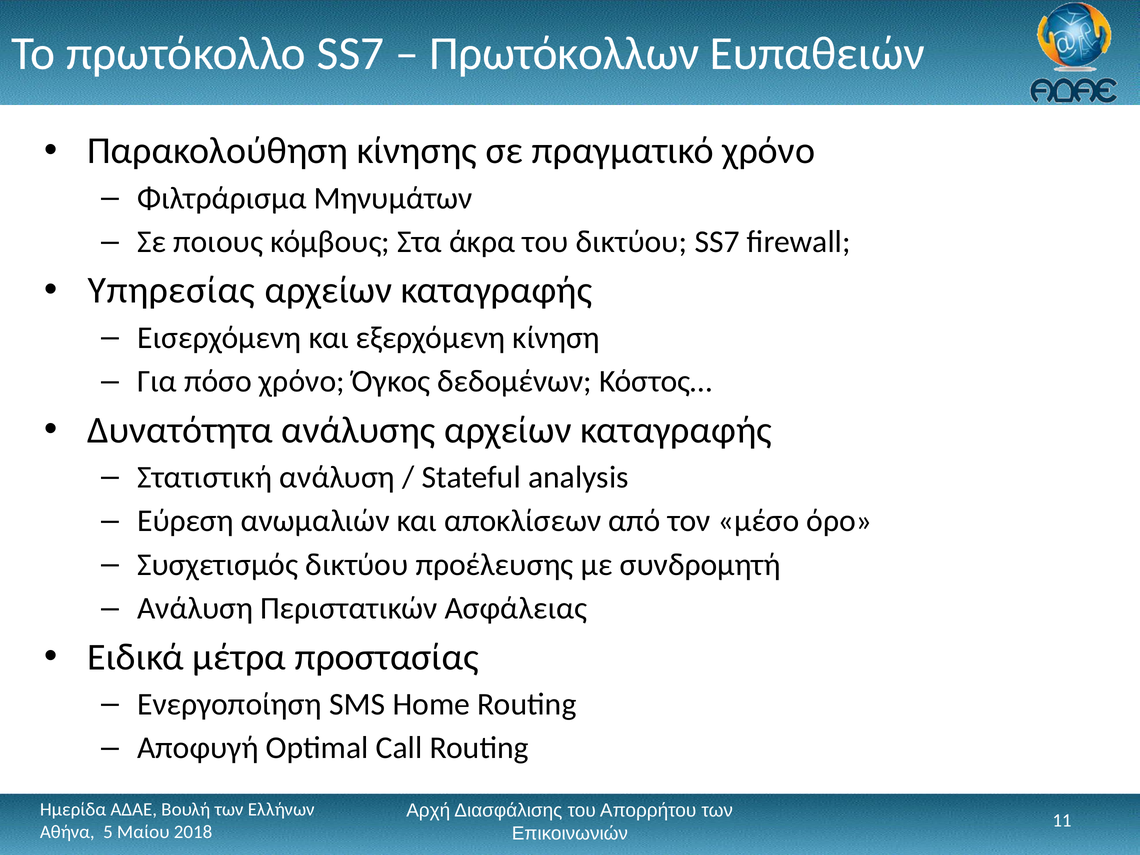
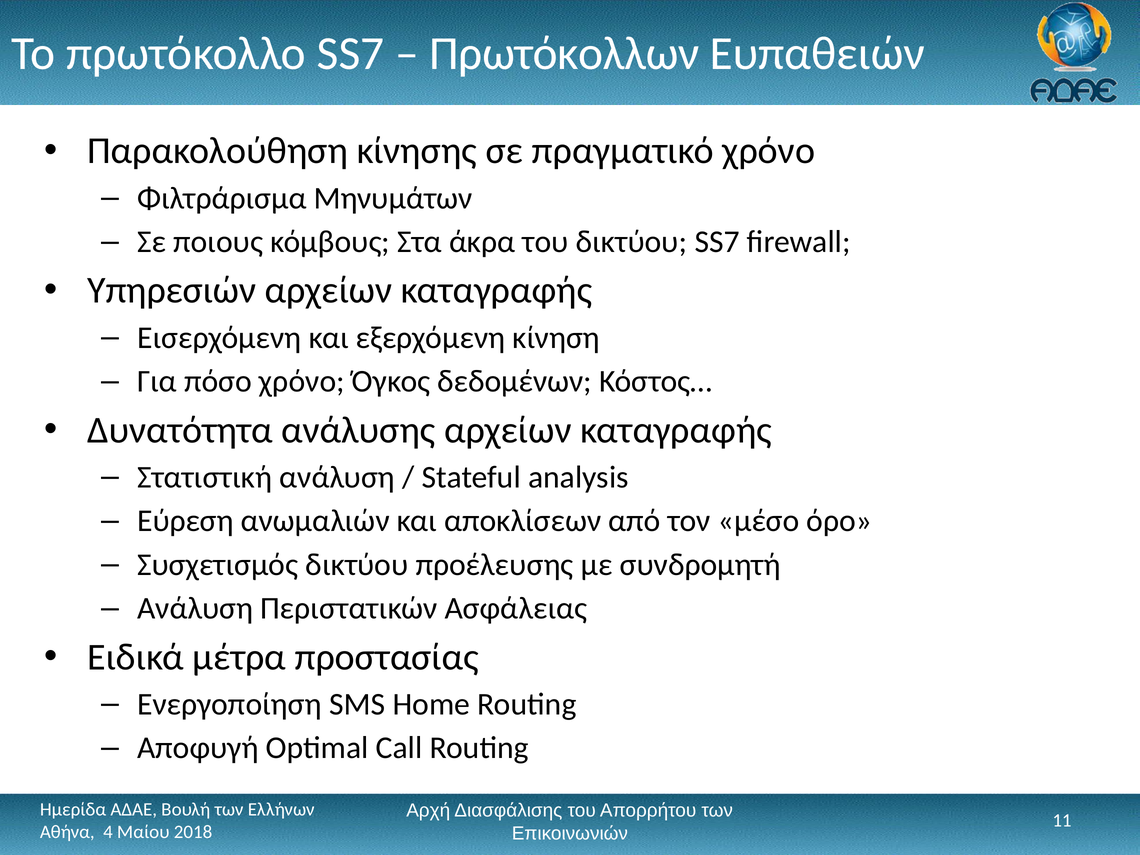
Υπηρεσίας: Υπηρεσίας -> Υπηρεσιών
5: 5 -> 4
